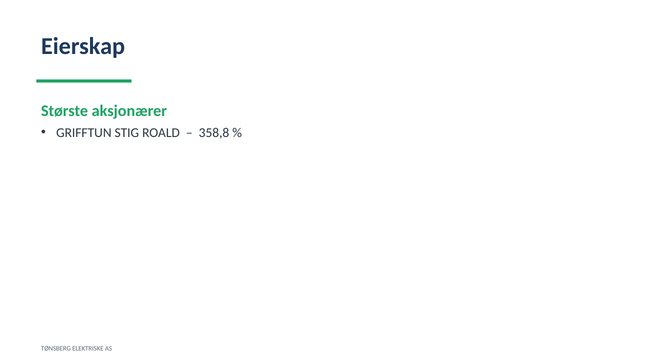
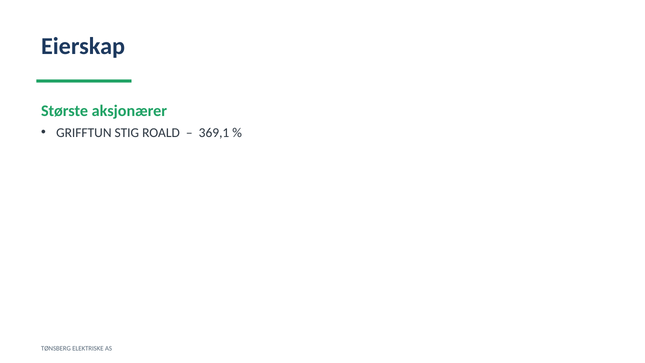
358,8: 358,8 -> 369,1
